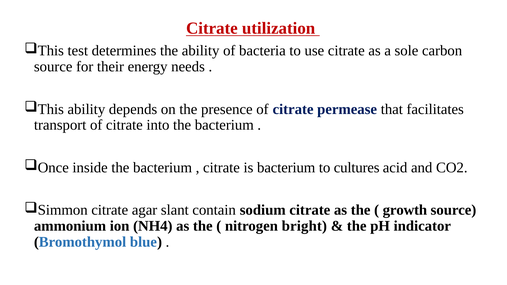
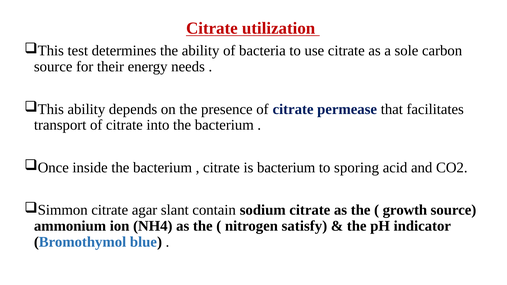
cultures: cultures -> sporing
bright: bright -> satisfy
